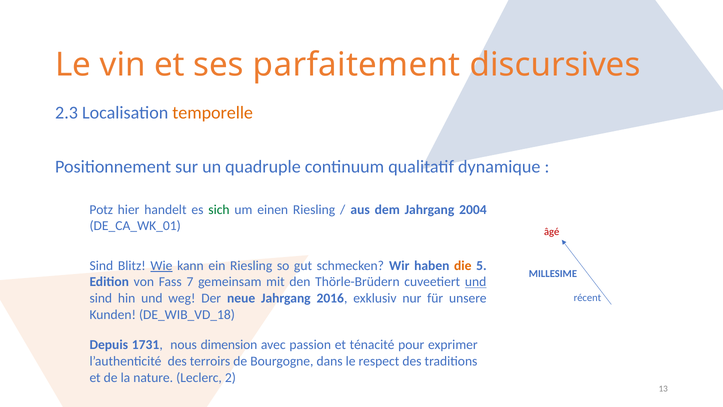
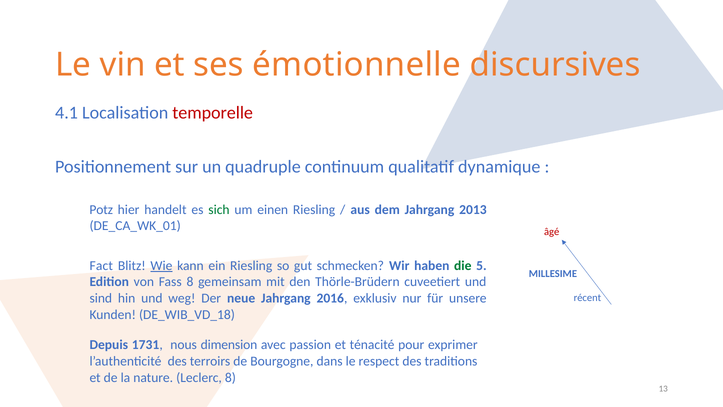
parfaitement: parfaitement -> émotionnelle
2.3: 2.3 -> 4.1
temporelle colour: orange -> red
2004: 2004 -> 2013
Sind at (101, 265): Sind -> Fact
die colour: orange -> green
Fass 7: 7 -> 8
und at (476, 282) underline: present -> none
Leclerc 2: 2 -> 8
